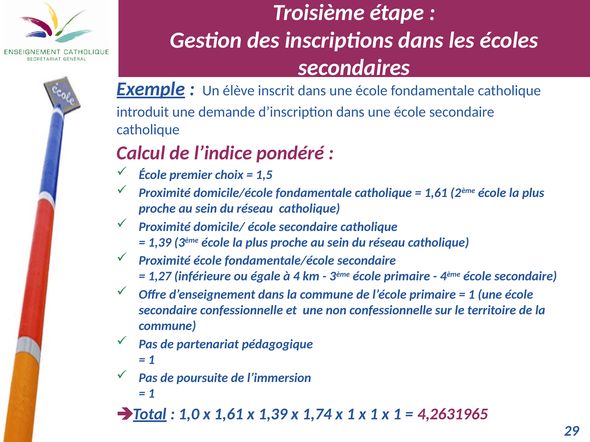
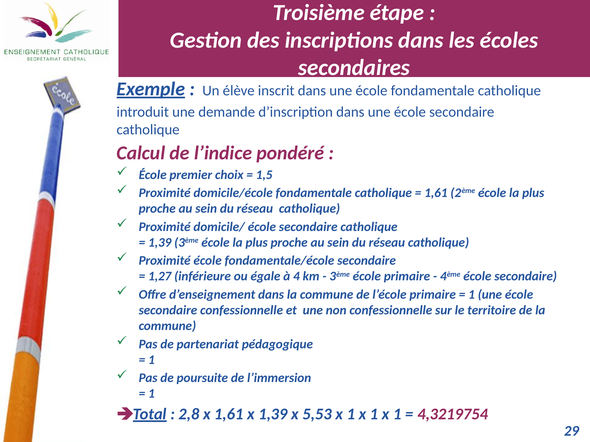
1,0: 1,0 -> 2,8
1,74: 1,74 -> 5,53
4,2631965: 4,2631965 -> 4,3219754
